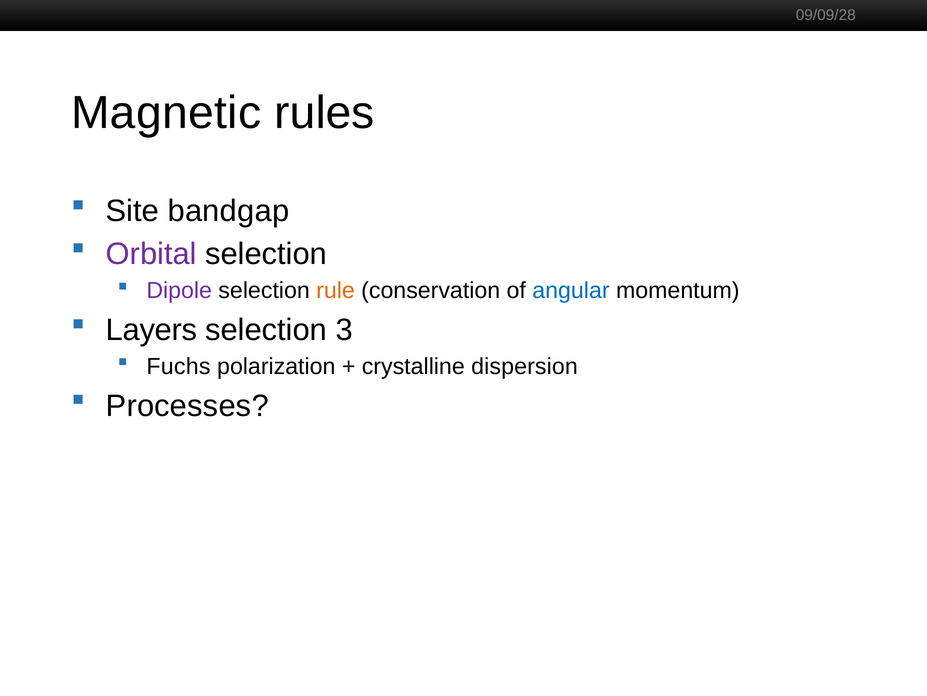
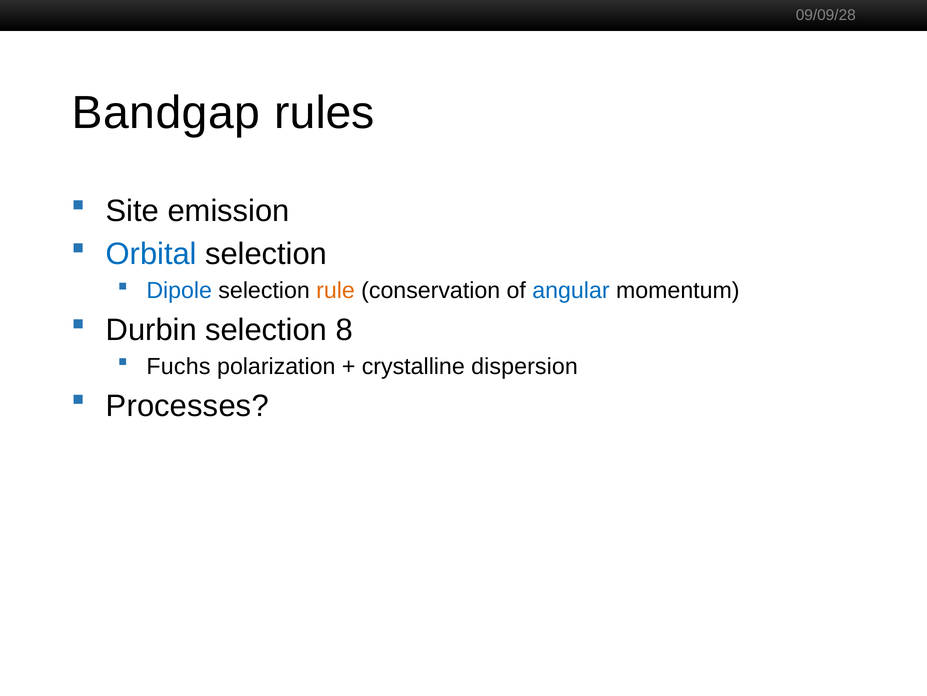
Magnetic: Magnetic -> Bandgap
bandgap: bandgap -> emission
Orbital colour: purple -> blue
Dipole colour: purple -> blue
Layers: Layers -> Durbin
3: 3 -> 8
